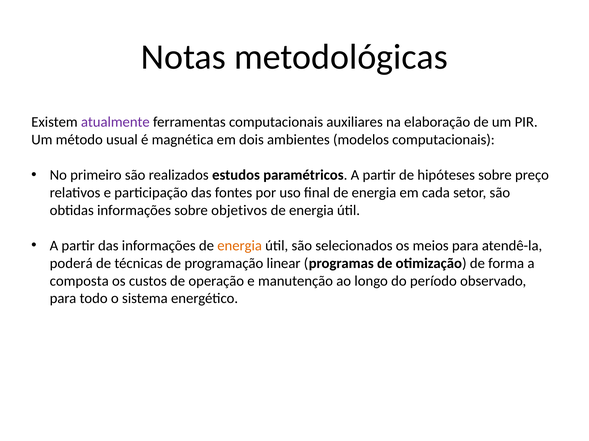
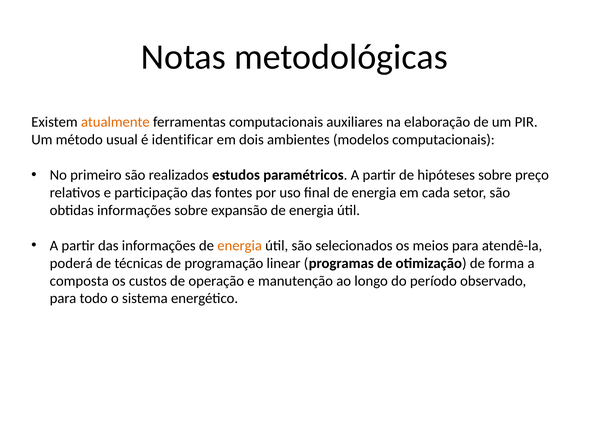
atualmente colour: purple -> orange
magnética: magnética -> identificar
objetivos: objetivos -> expansão
